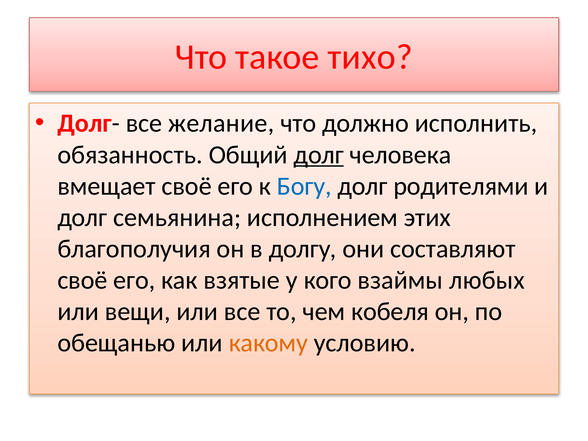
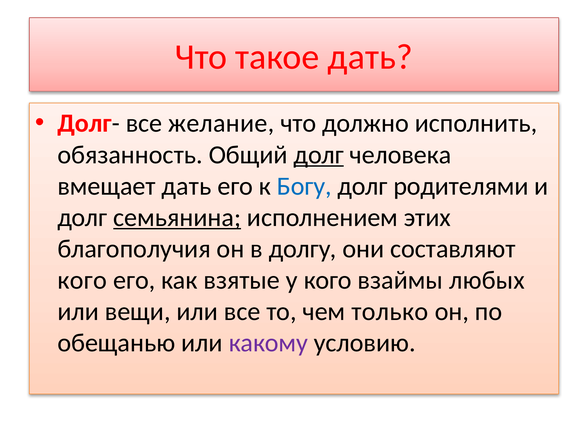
такое тихо: тихо -> дать
вмещает своё: своё -> дать
семьянина underline: none -> present
своё at (82, 280): своё -> кого
кобеля: кобеля -> только
какому colour: orange -> purple
